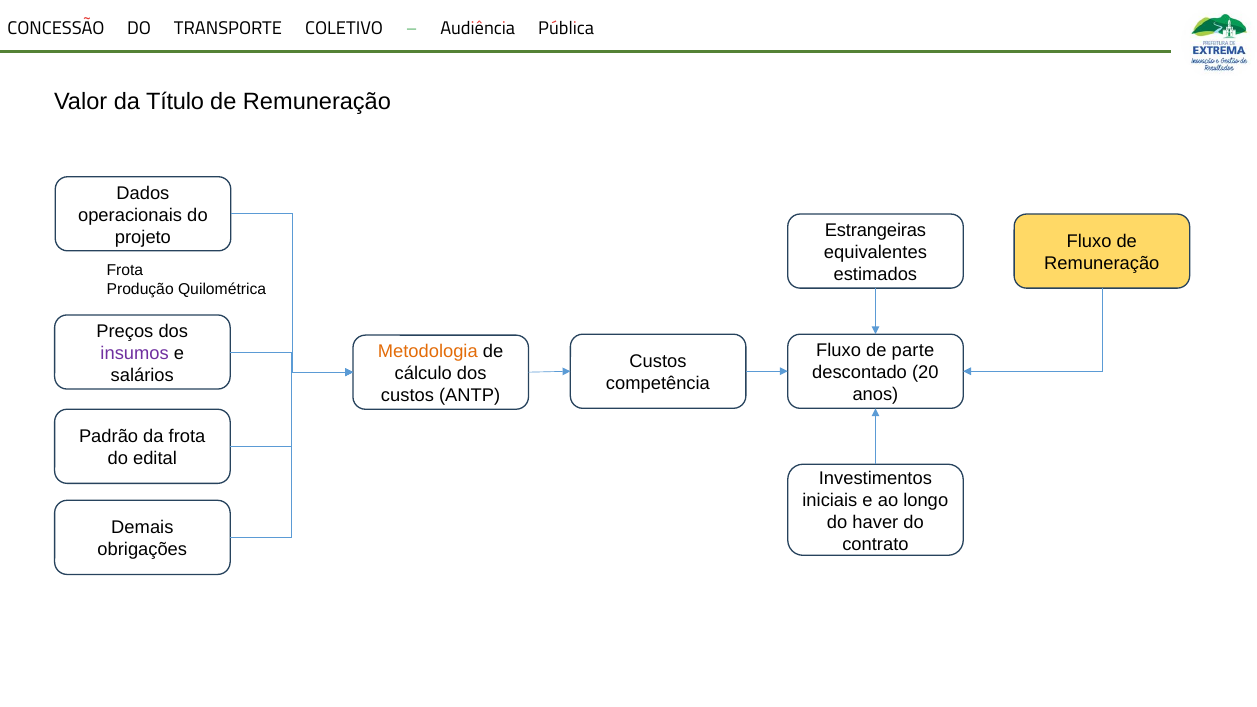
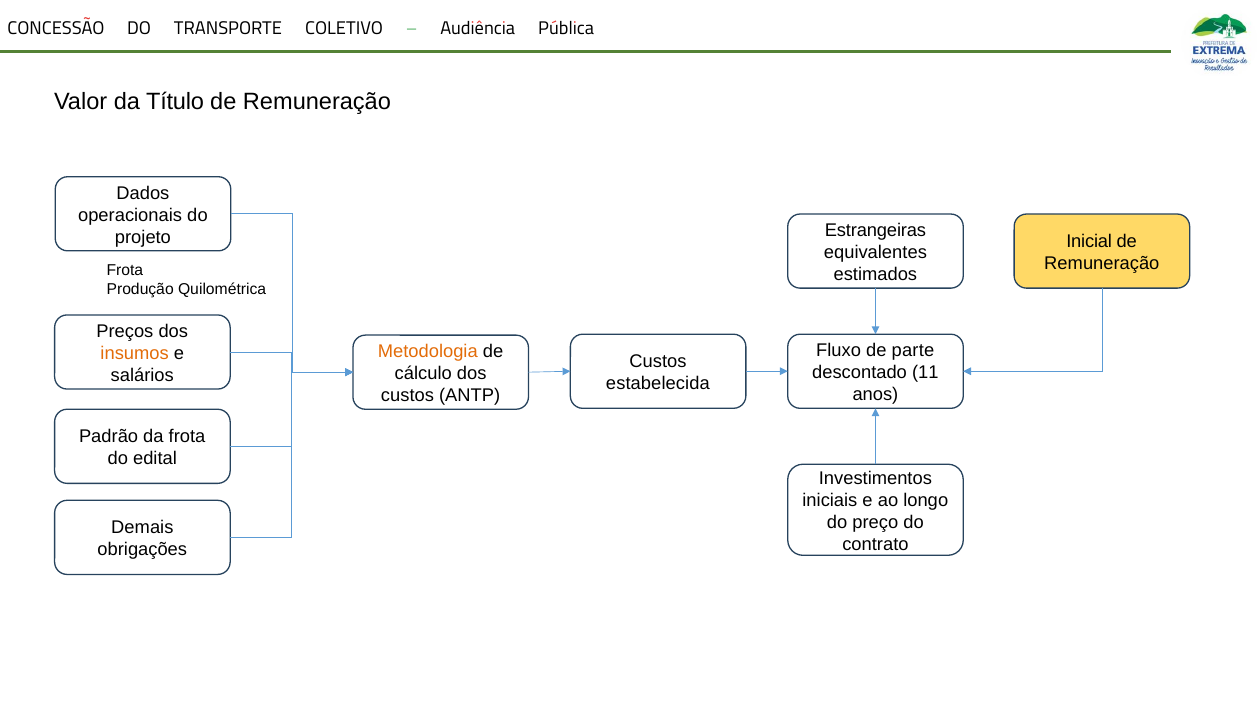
Fluxo at (1089, 241): Fluxo -> Inicial
insumos colour: purple -> orange
20: 20 -> 11
competência: competência -> estabelecida
haver: haver -> preço
